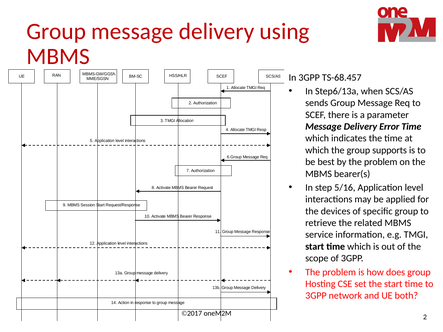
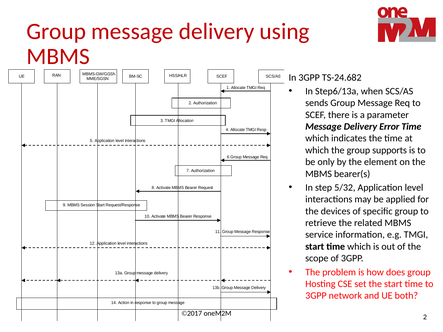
TS-68.457: TS-68.457 -> TS-24.682
best: best -> only
by the problem: problem -> element
5/16: 5/16 -> 5/32
